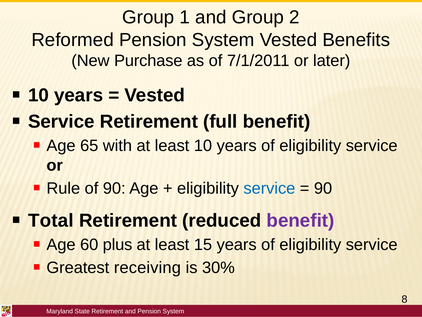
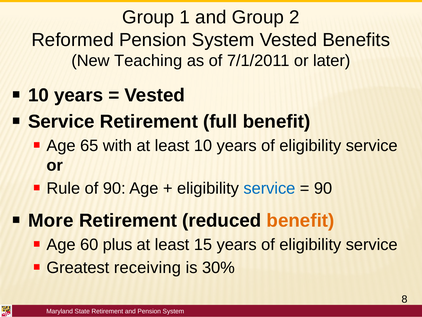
Purchase: Purchase -> Teaching
Total: Total -> More
benefit at (301, 220) colour: purple -> orange
